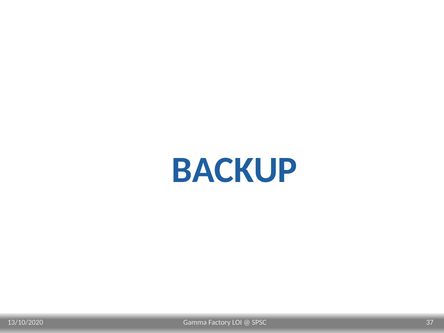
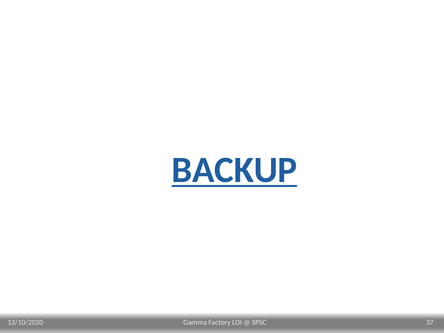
BACKUP underline: none -> present
